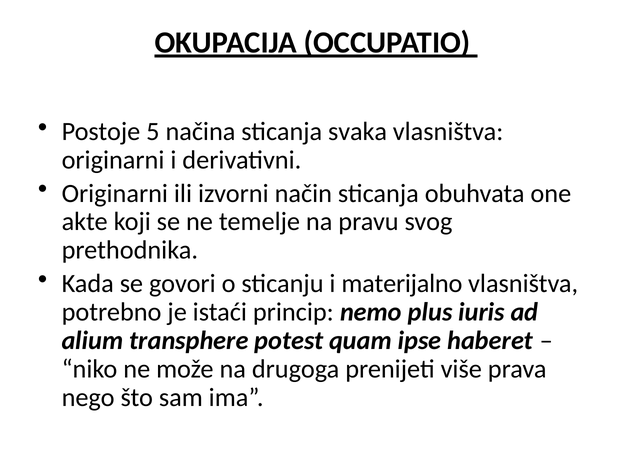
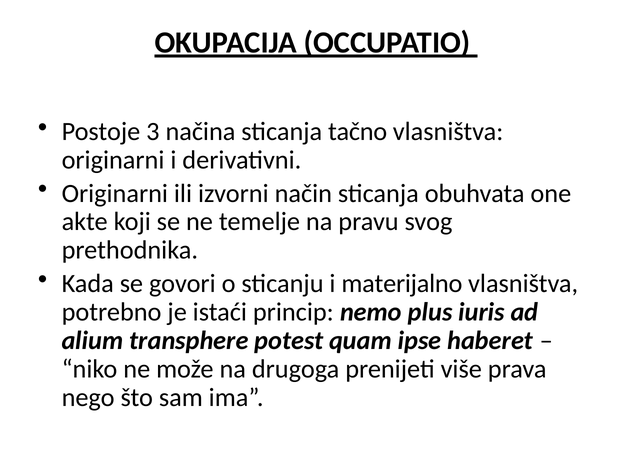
5: 5 -> 3
svaka: svaka -> tačno
